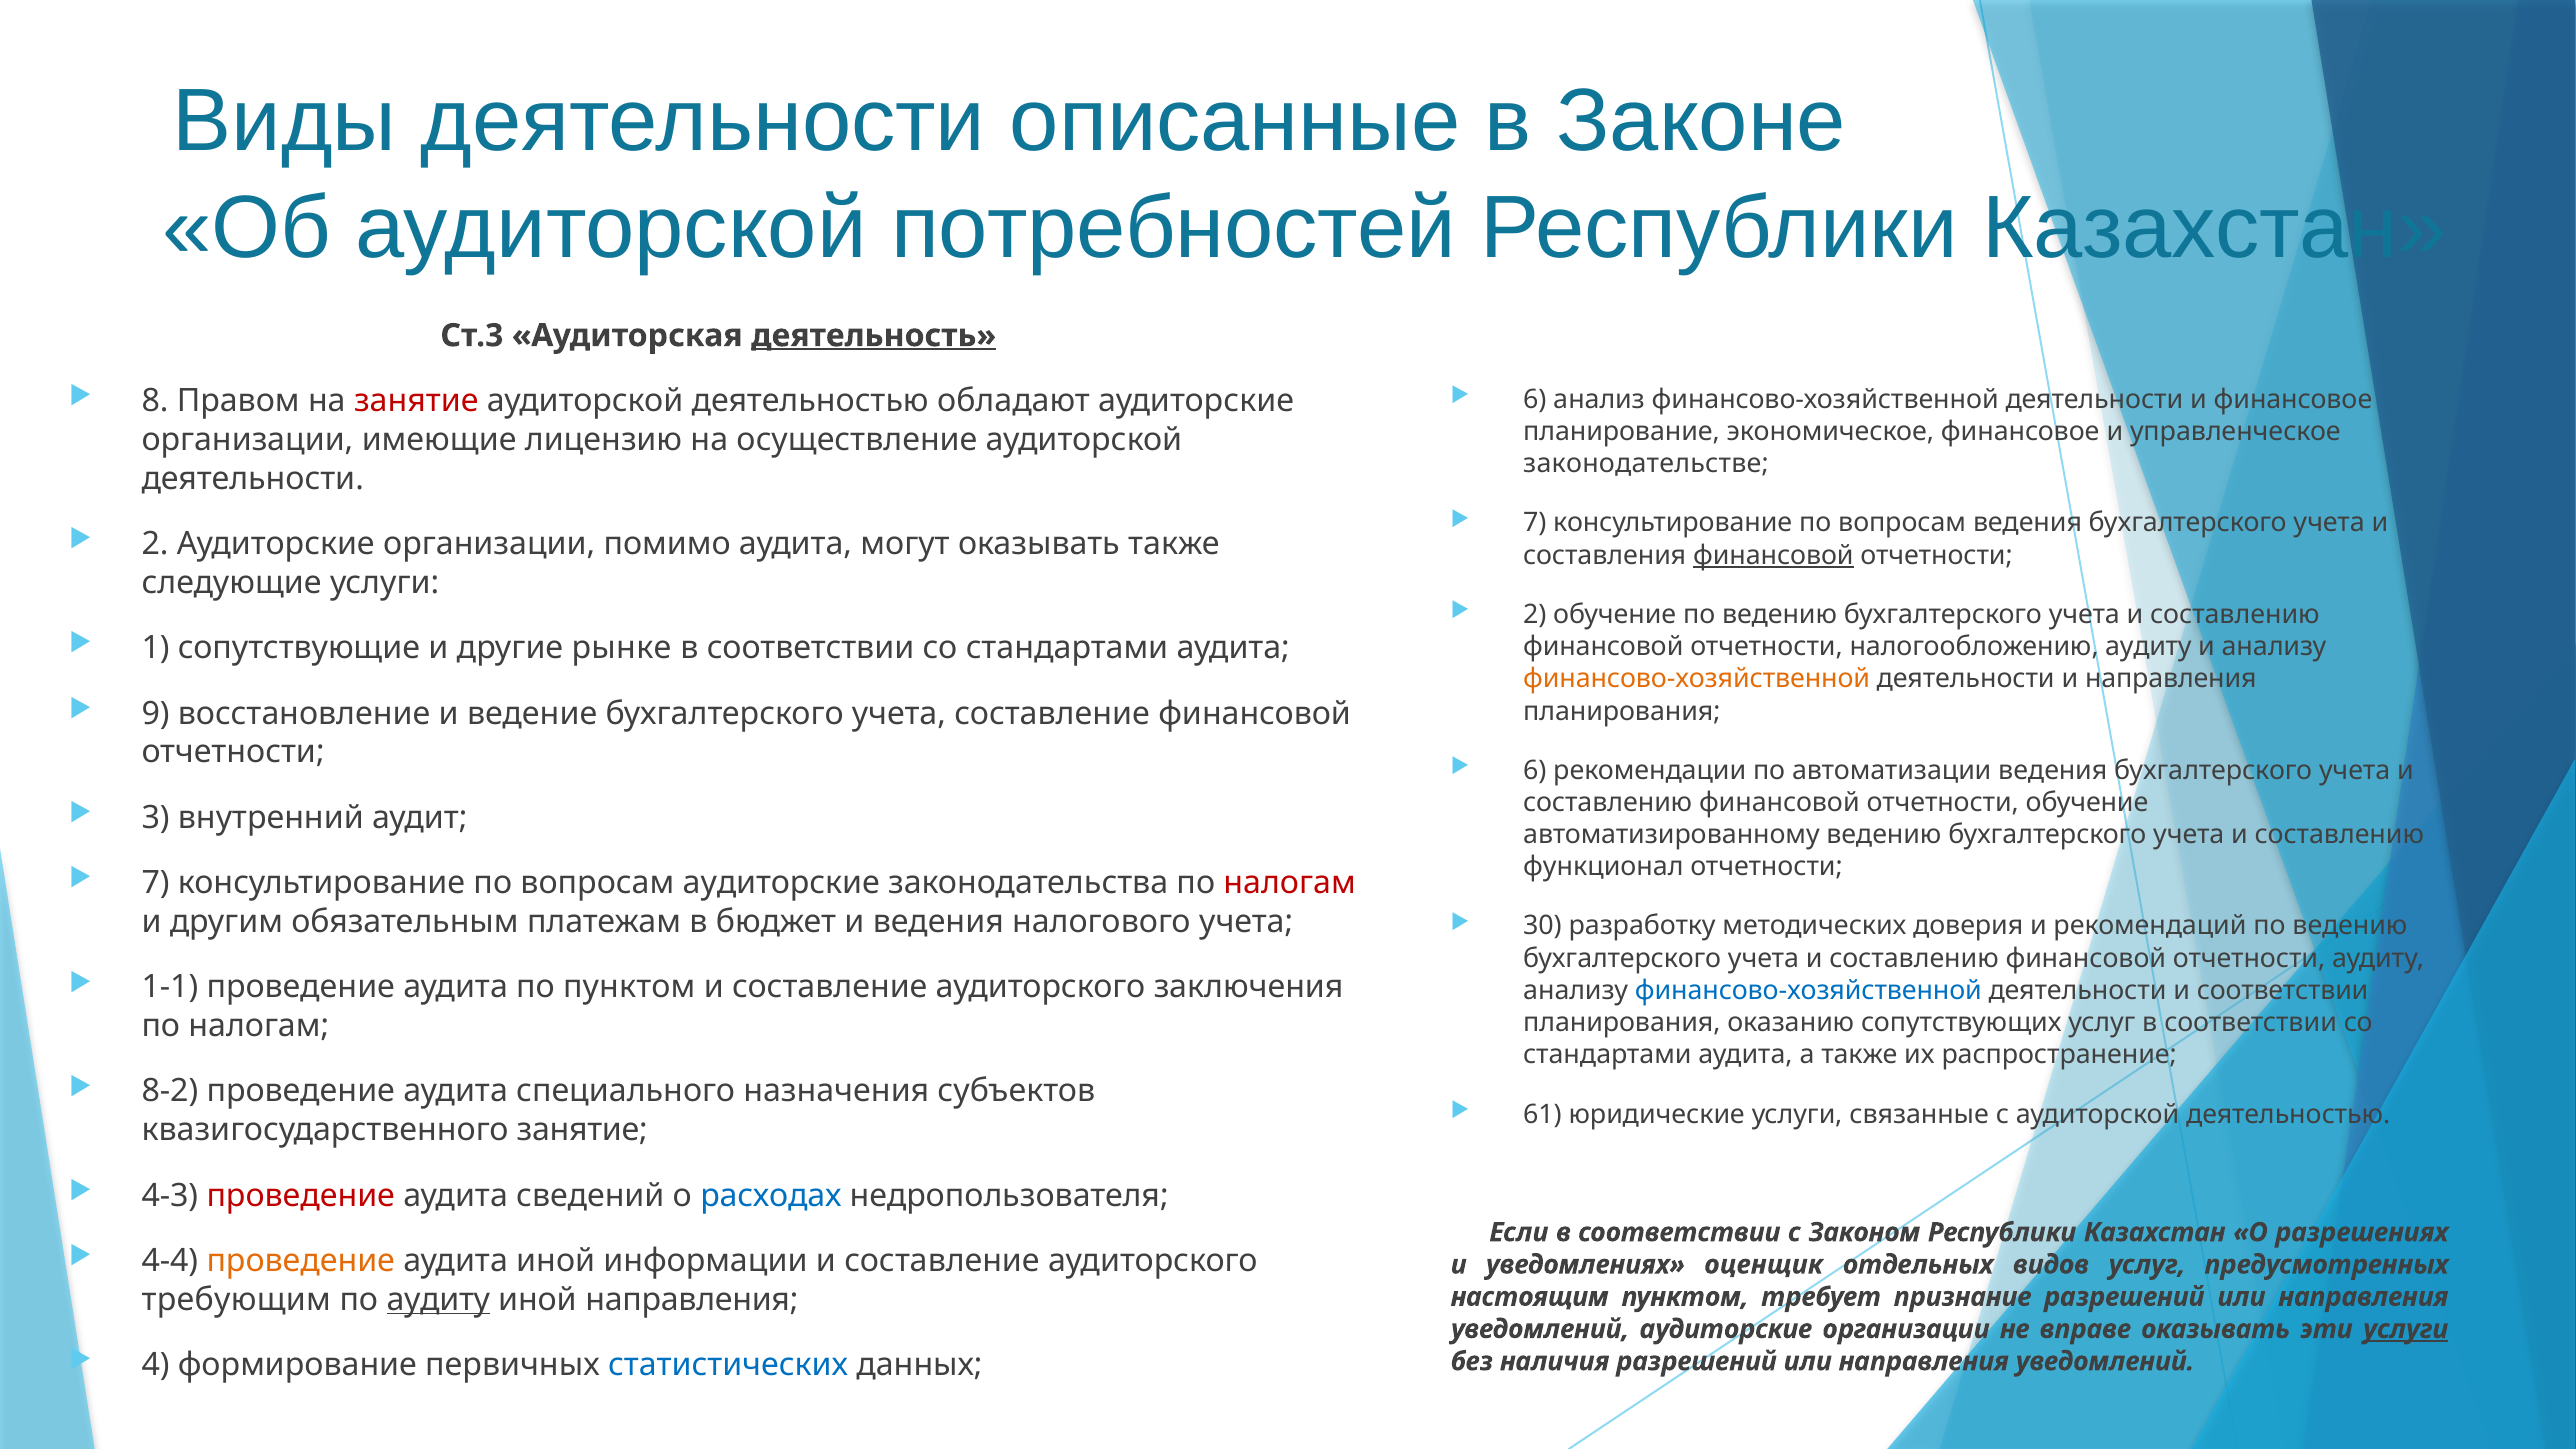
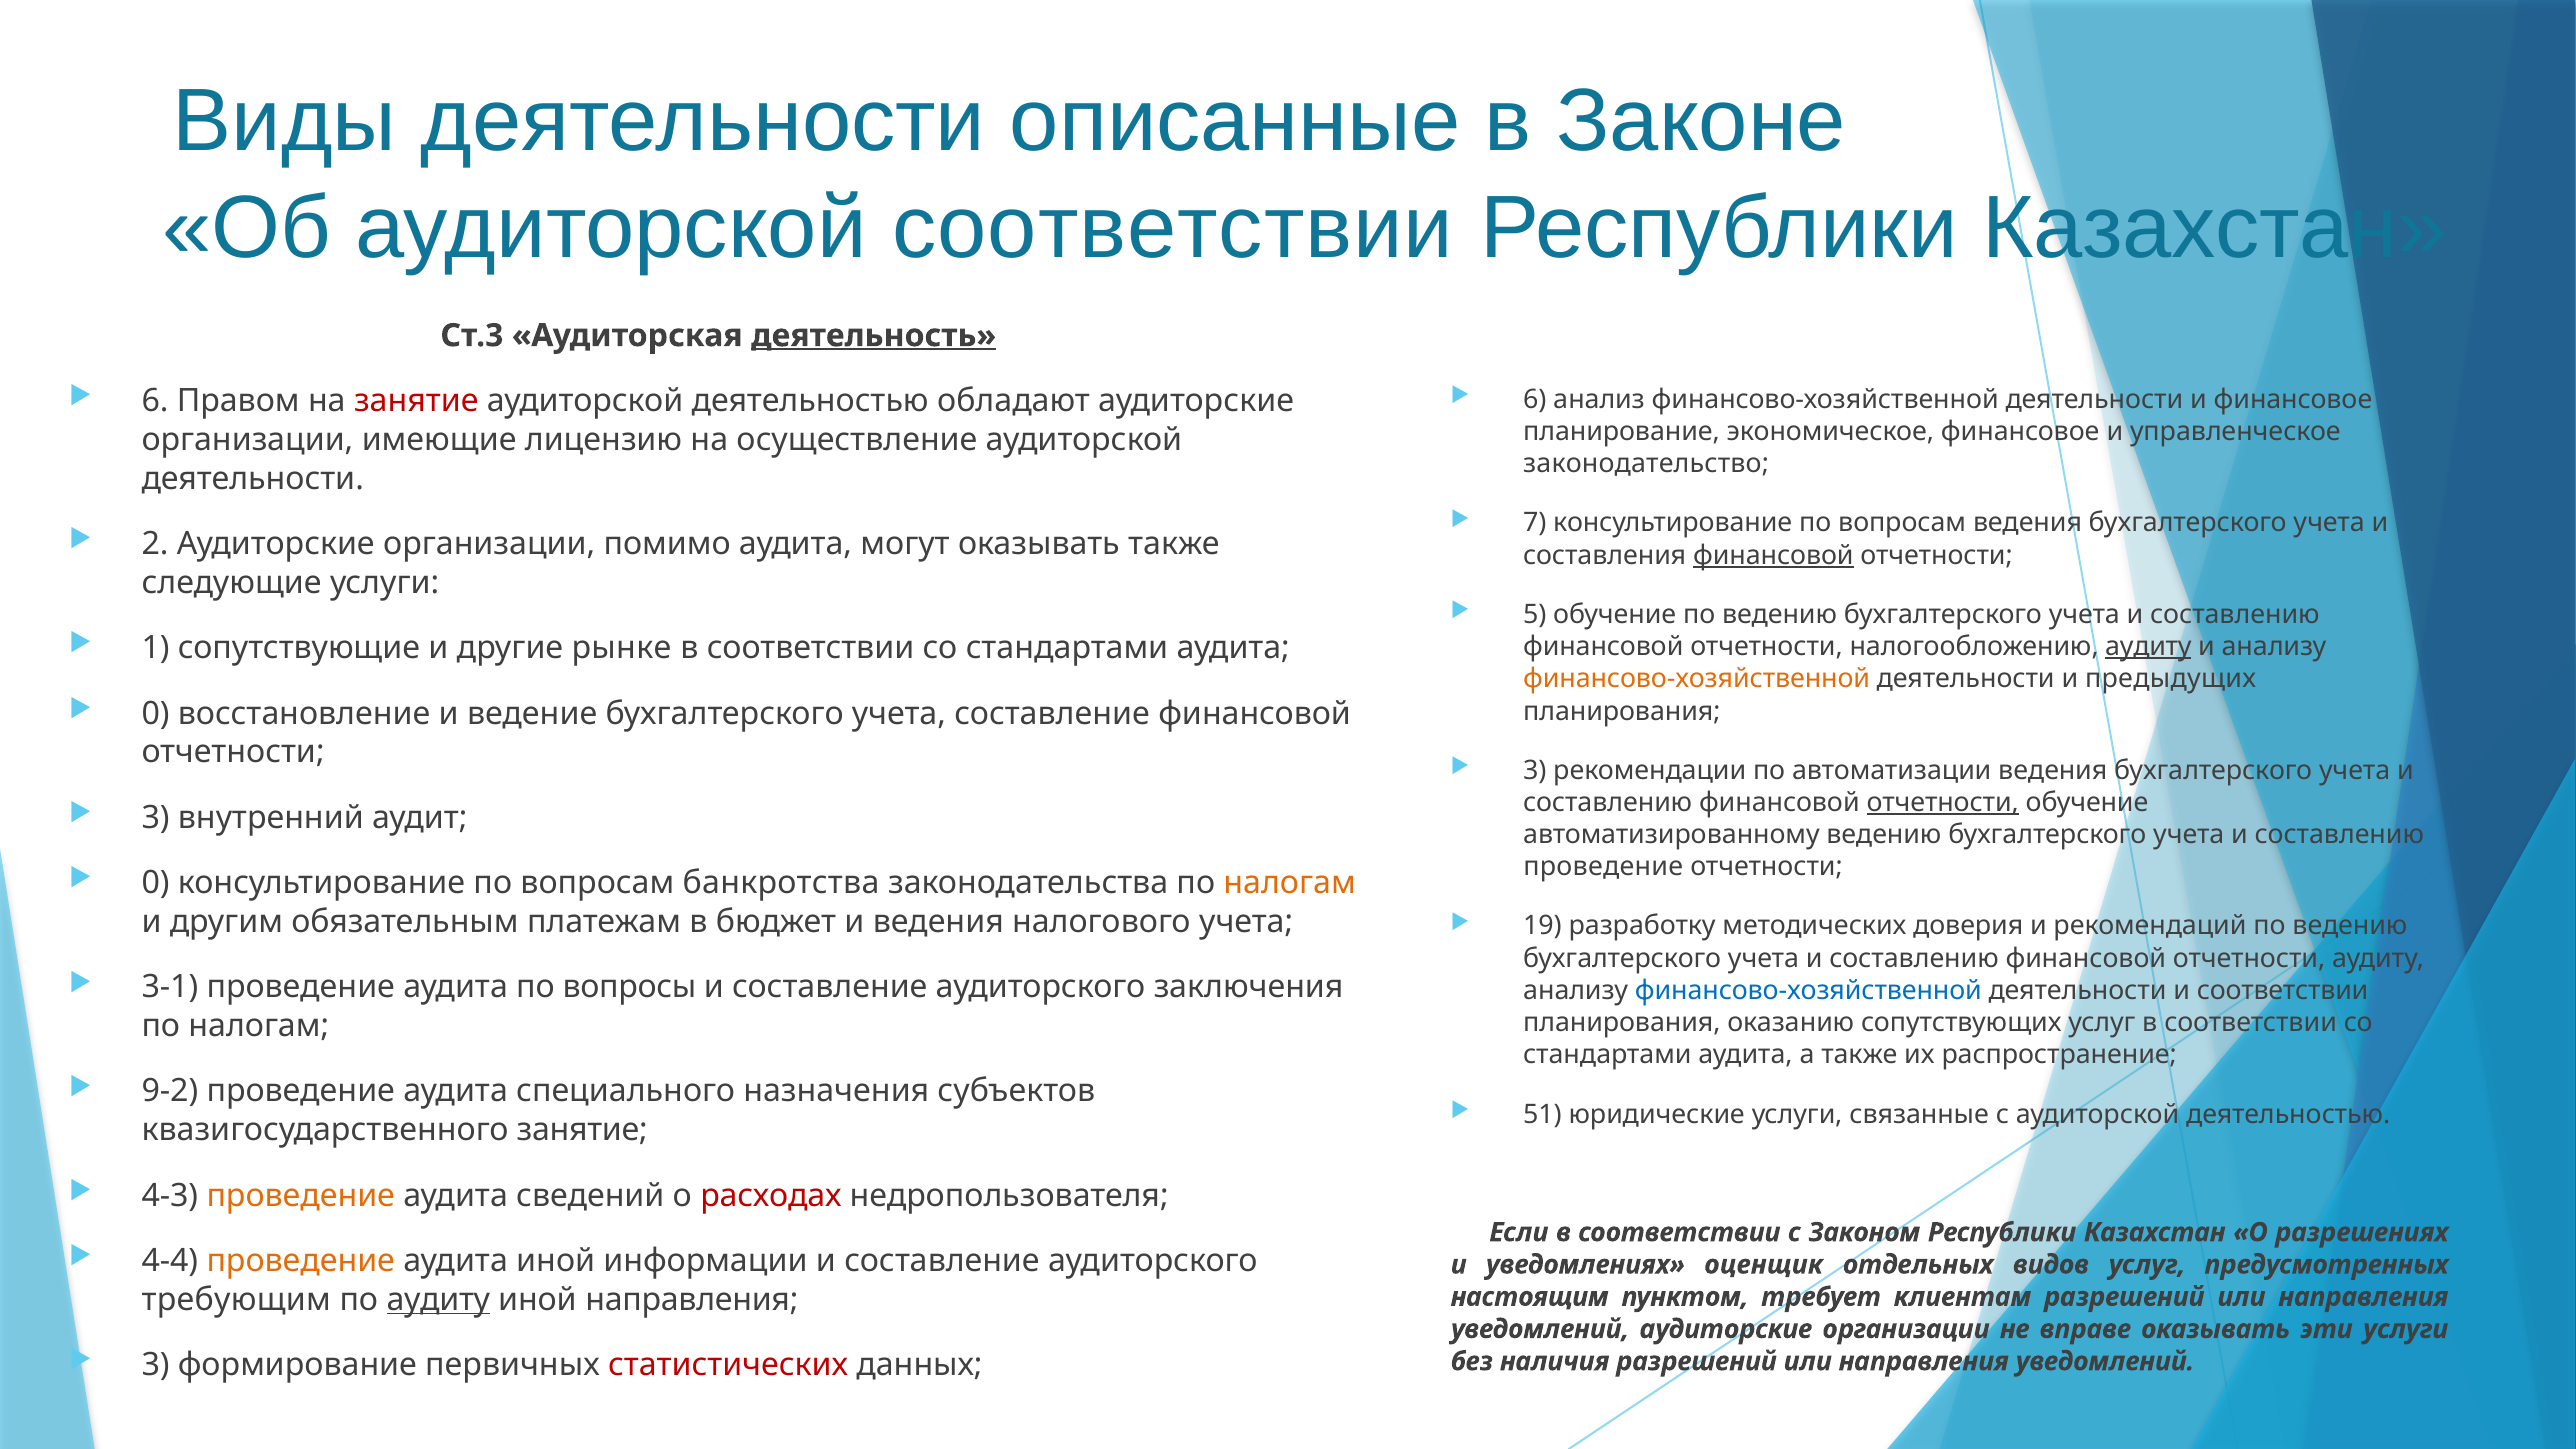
аудиторской потребностей: потребностей -> соответствии
8 at (155, 401): 8 -> 6
законодательстве: законодательстве -> законодательство
2 at (1535, 614): 2 -> 5
аудиту at (2148, 647) underline: none -> present
и направления: направления -> предыдущих
9 at (156, 713): 9 -> 0
6 at (1535, 770): 6 -> 3
отчетности at (1943, 802) underline: none -> present
функционал at (1603, 867): функционал -> проведение
7 at (156, 883): 7 -> 0
вопросам аудиторские: аудиторские -> банкротства
налогам at (1290, 883) colour: red -> orange
30: 30 -> 19
1-1: 1-1 -> 3-1
по пунктом: пунктом -> вопросы
8-2: 8-2 -> 9-2
61: 61 -> 51
проведение at (301, 1196) colour: red -> orange
расходах colour: blue -> red
признание: признание -> клиентам
услуги at (2406, 1329) underline: present -> none
4 at (156, 1365): 4 -> 3
статистических colour: blue -> red
